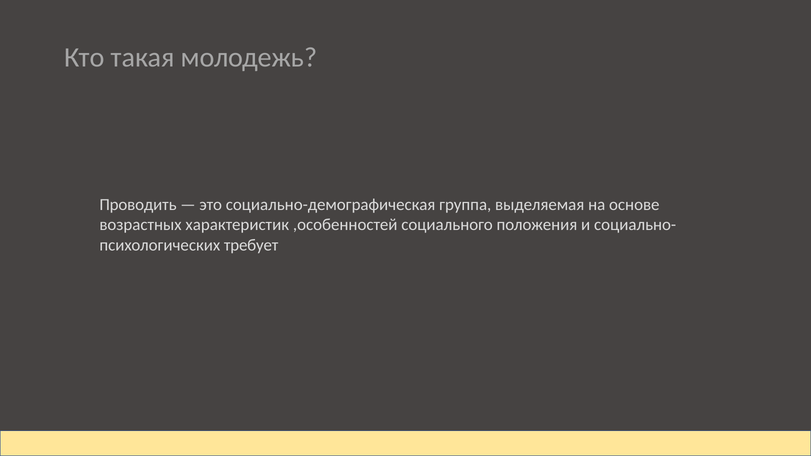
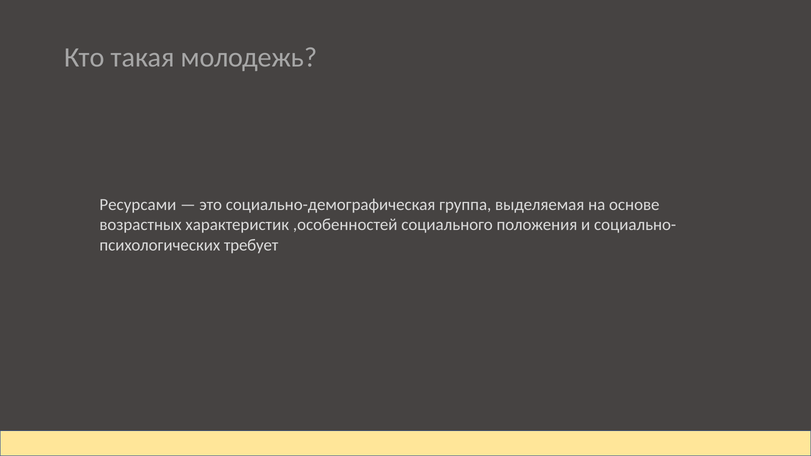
Проводить: Проводить -> Ресурсами
